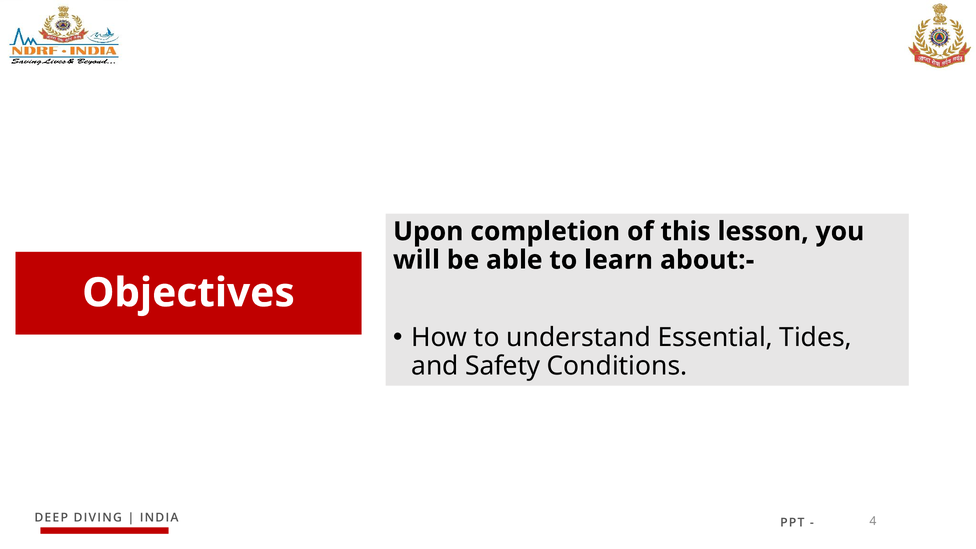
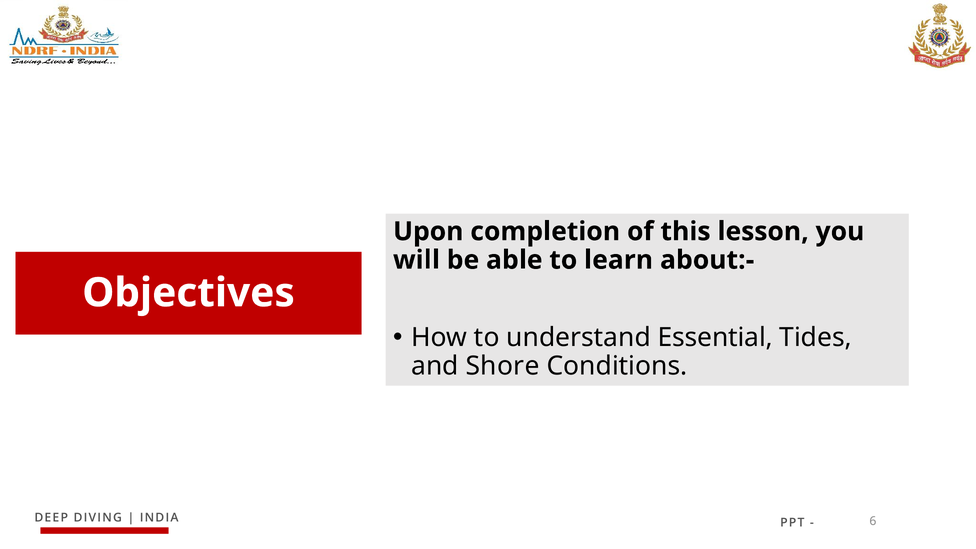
Safety: Safety -> Shore
4: 4 -> 6
